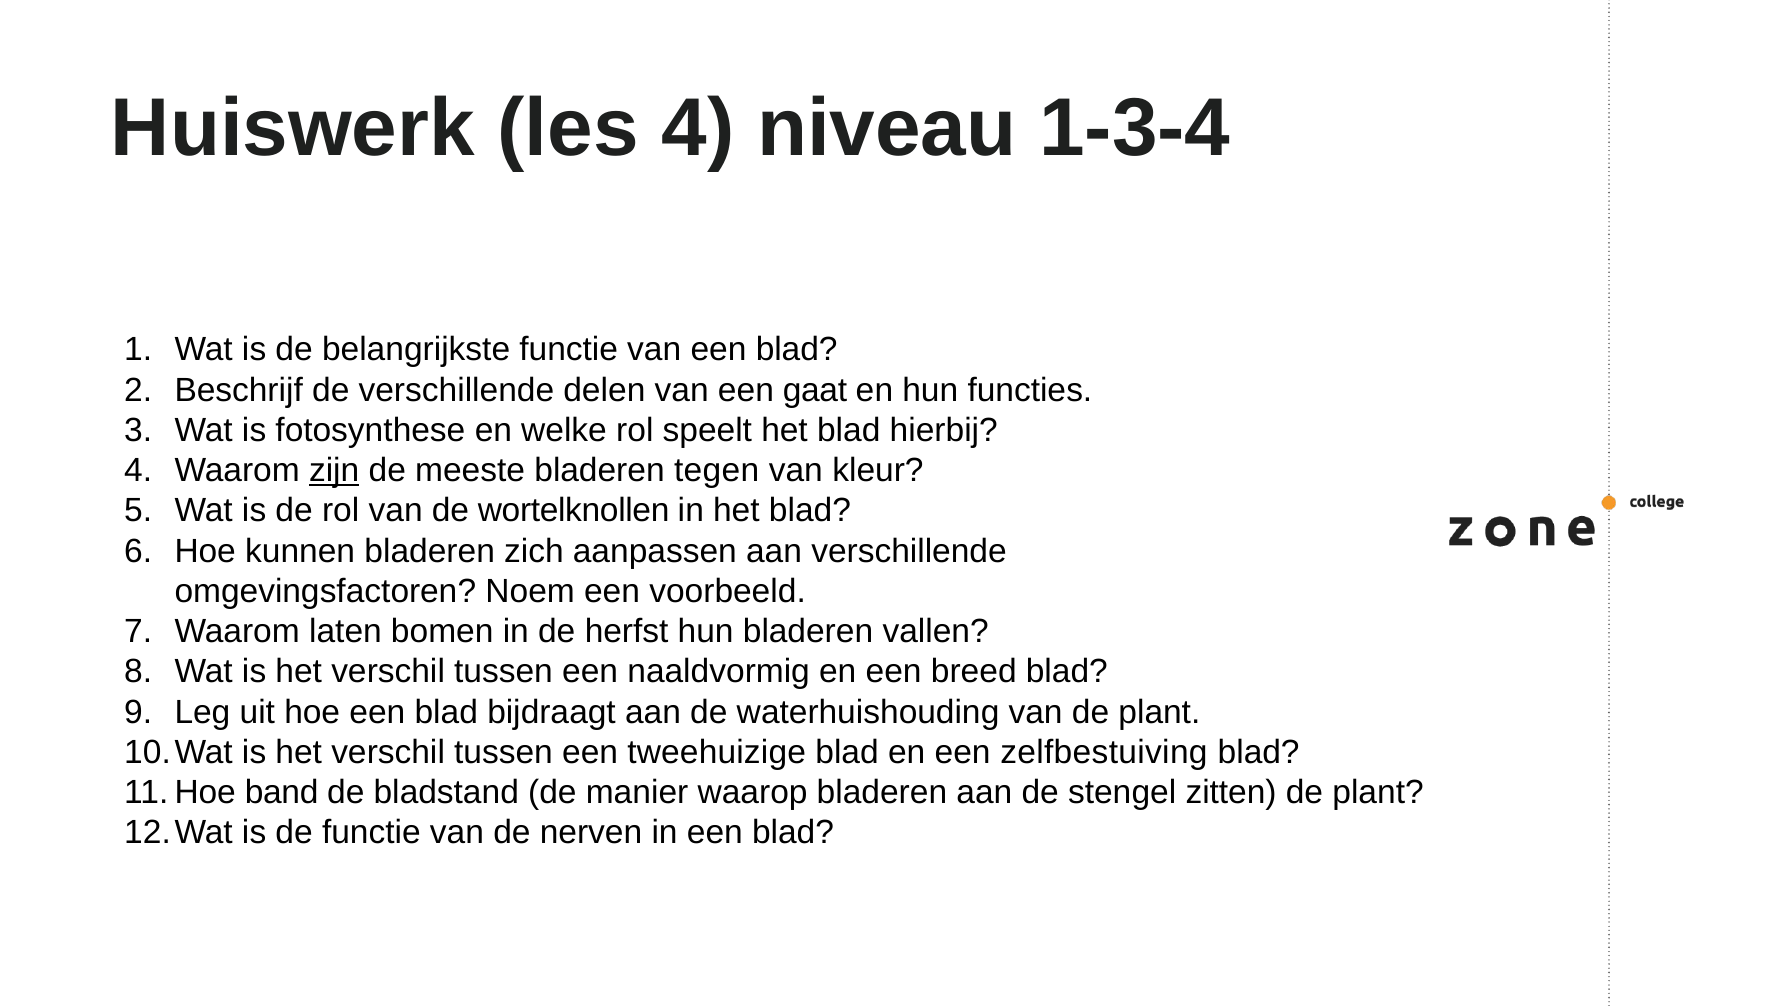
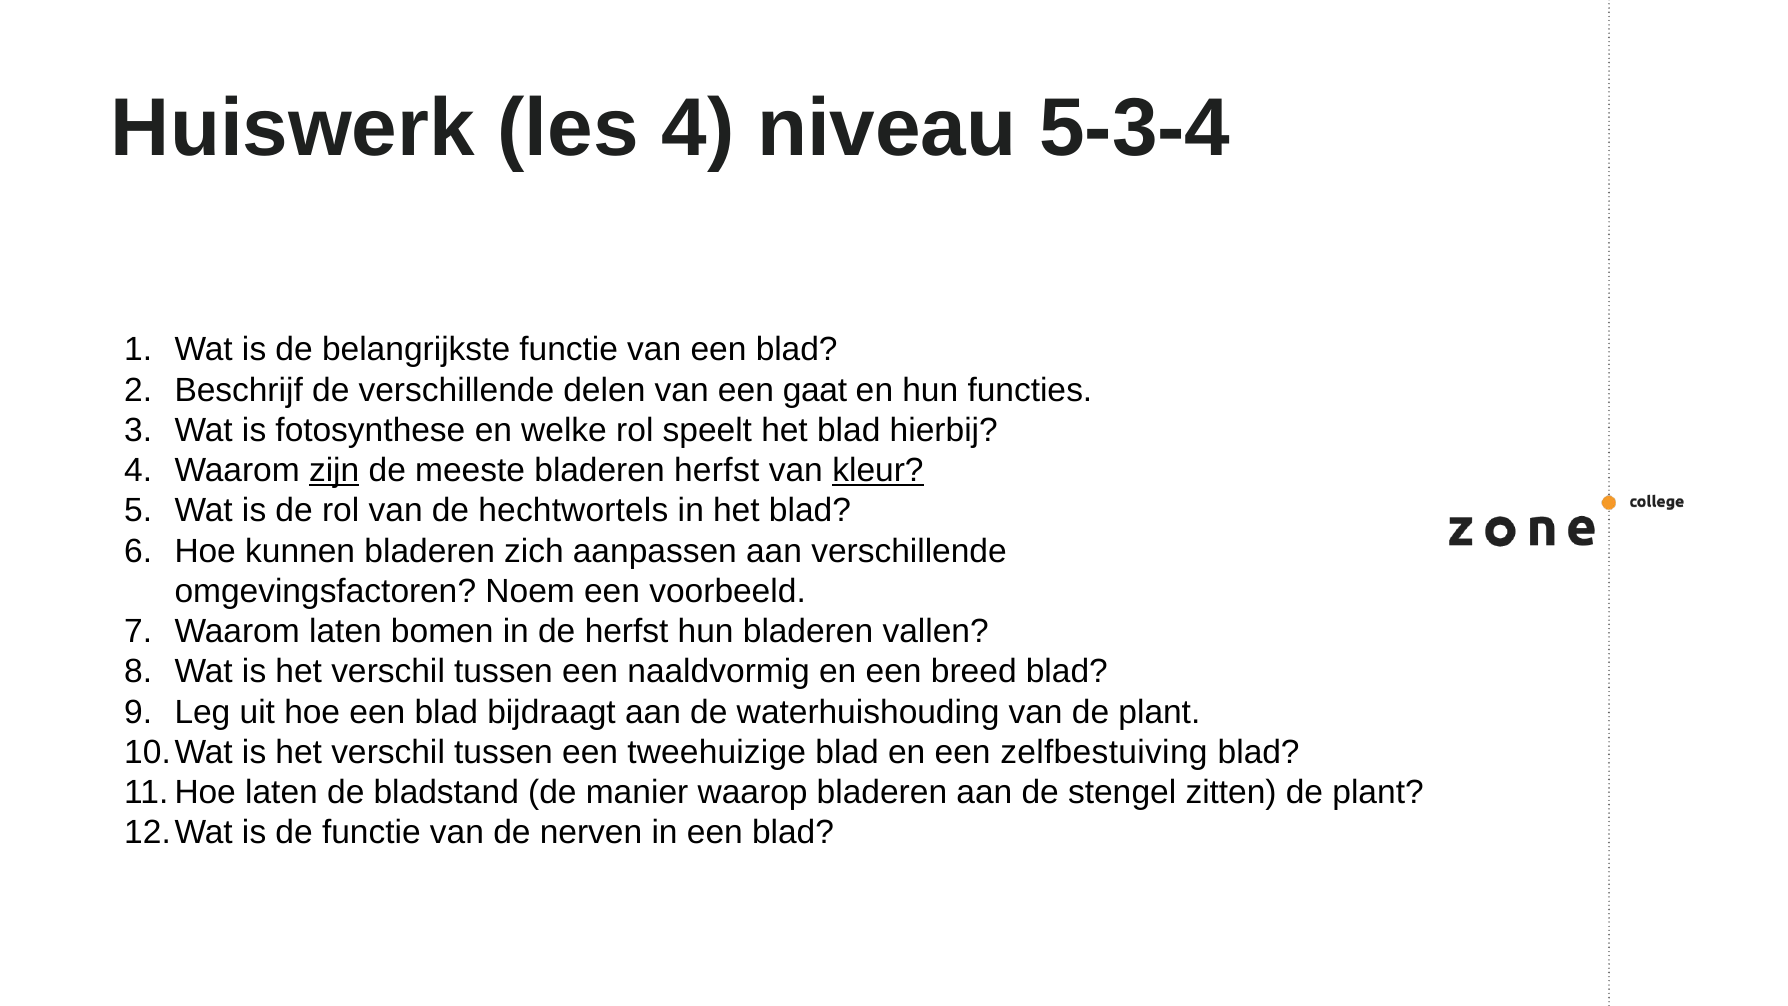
1-3-4: 1-3-4 -> 5-3-4
bladeren tegen: tegen -> herfst
kleur underline: none -> present
wortelknollen: wortelknollen -> hechtwortels
band at (282, 792): band -> laten
